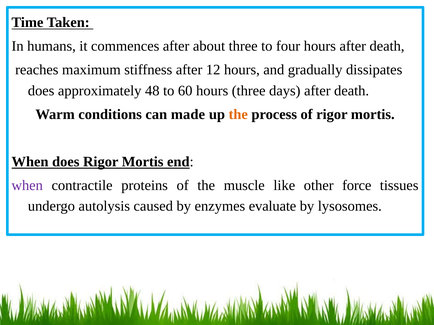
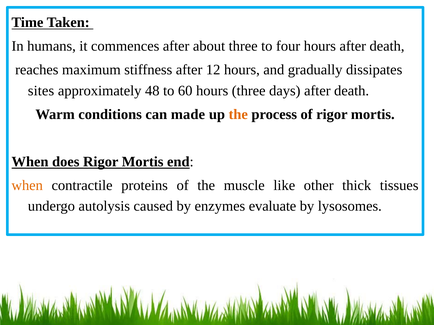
does at (41, 91): does -> sites
when at (27, 186) colour: purple -> orange
force: force -> thick
